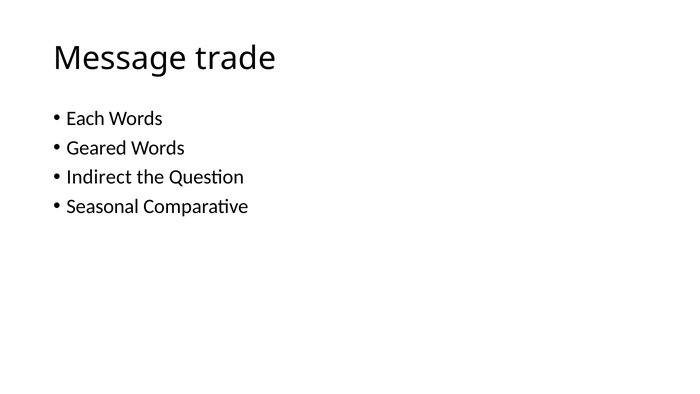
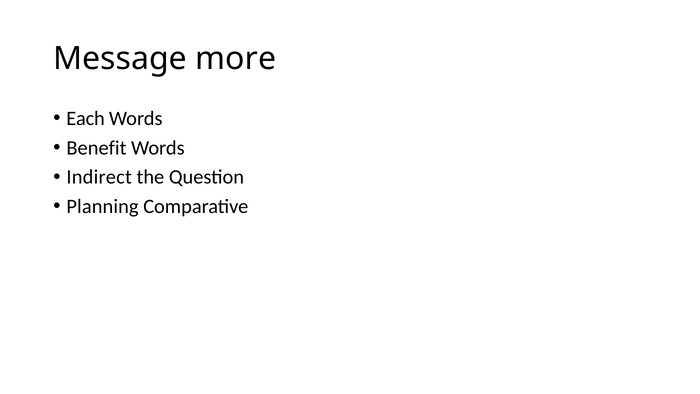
trade: trade -> more
Geared: Geared -> Benefit
Seasonal: Seasonal -> Planning
